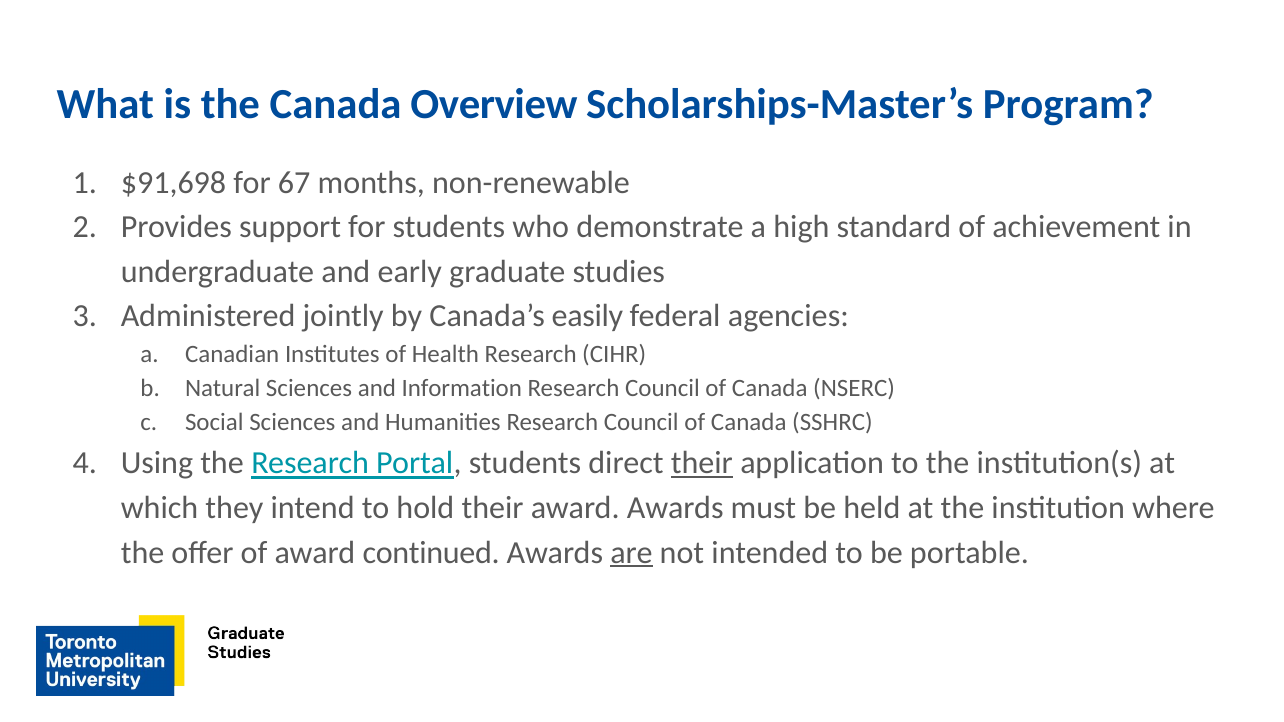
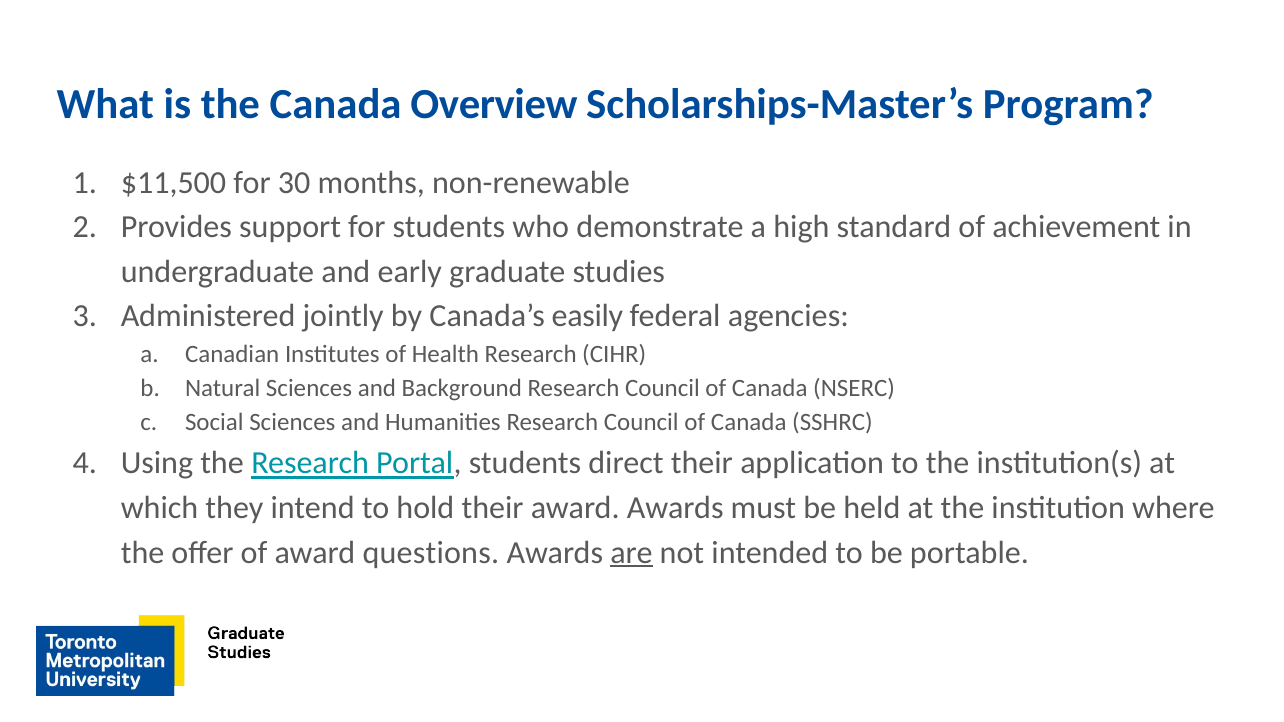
$91,698: $91,698 -> $11,500
67: 67 -> 30
Information: Information -> Background
their at (702, 464) underline: present -> none
continued: continued -> questions
